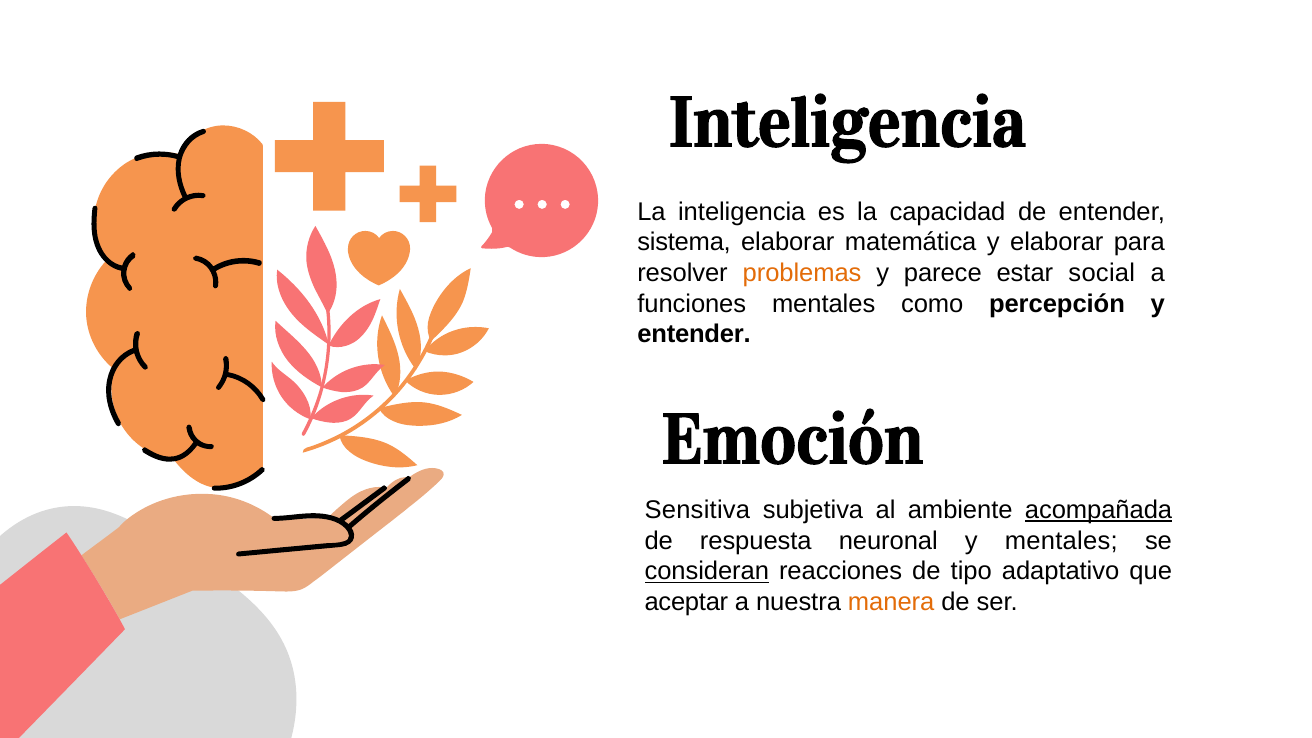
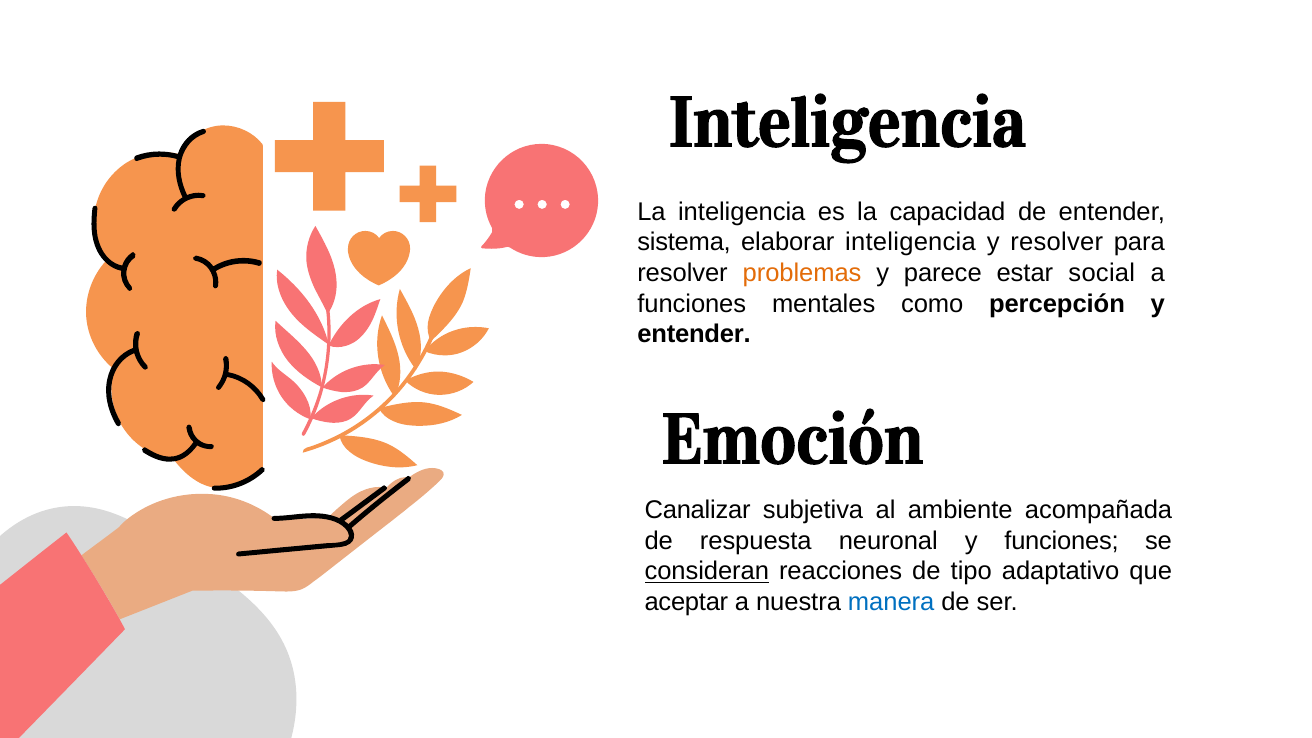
elaborar matemática: matemática -> inteligencia
y elaborar: elaborar -> resolver
Sensitiva: Sensitiva -> Canalizar
acompañada underline: present -> none
y mentales: mentales -> funciones
manera colour: orange -> blue
